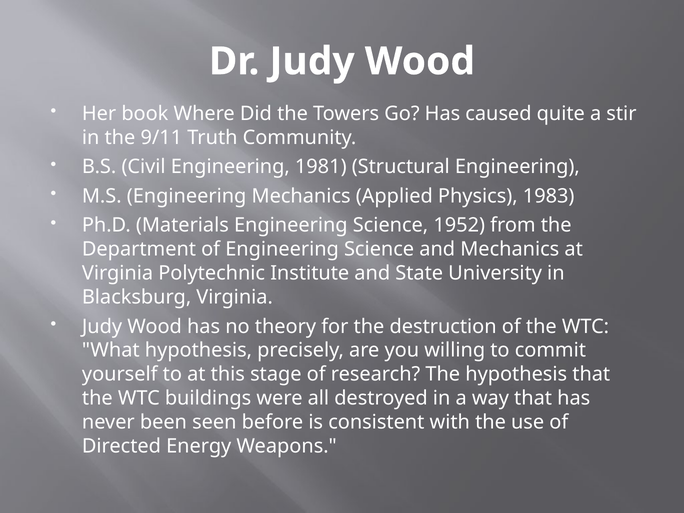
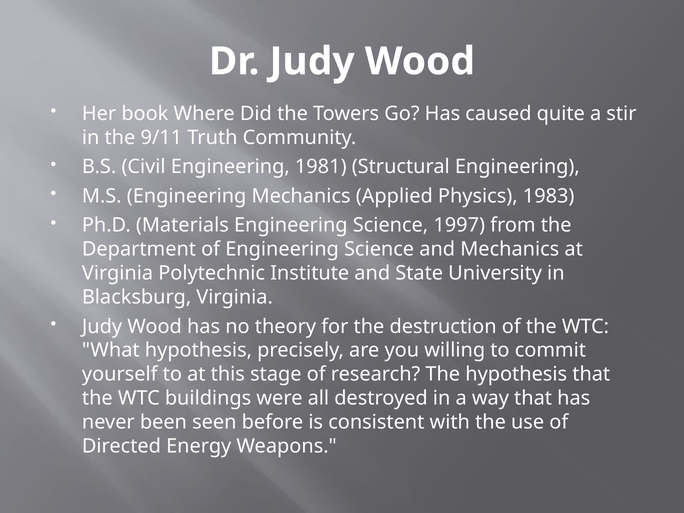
1952: 1952 -> 1997
